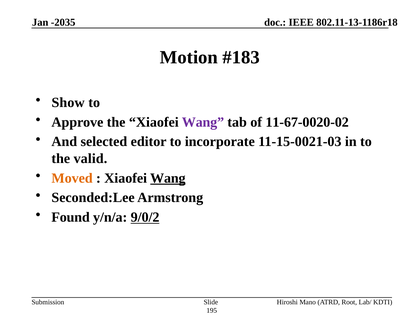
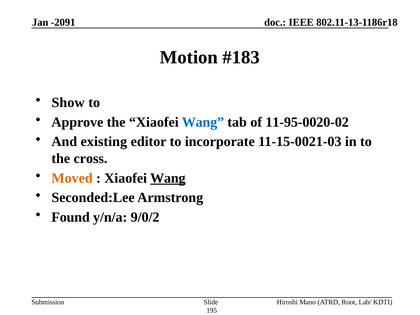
-2035: -2035 -> -2091
Wang at (203, 122) colour: purple -> blue
11-67-0020-02: 11-67-0020-02 -> 11-95-0020-02
selected: selected -> existing
valid: valid -> cross
9/0/2 underline: present -> none
